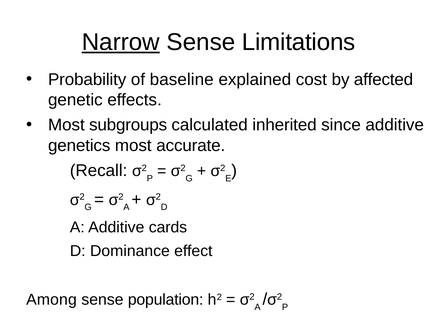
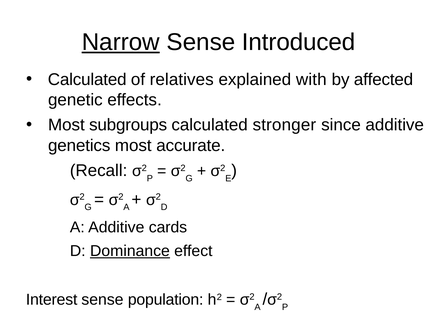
Limitations: Limitations -> Introduced
Probability at (87, 80): Probability -> Calculated
baseline: baseline -> relatives
cost: cost -> with
inherited: inherited -> stronger
Dominance underline: none -> present
Among: Among -> Interest
